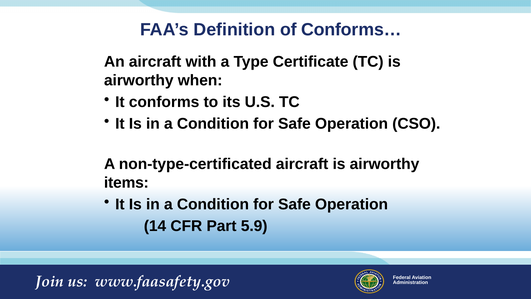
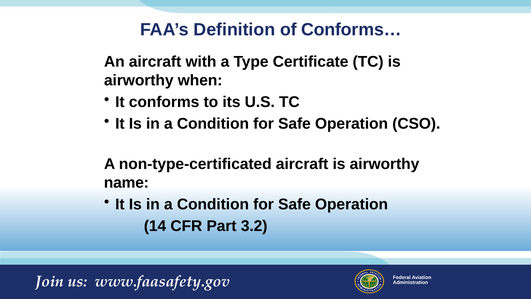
items: items -> name
5.9: 5.9 -> 3.2
